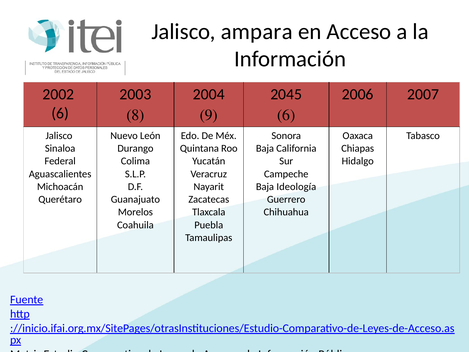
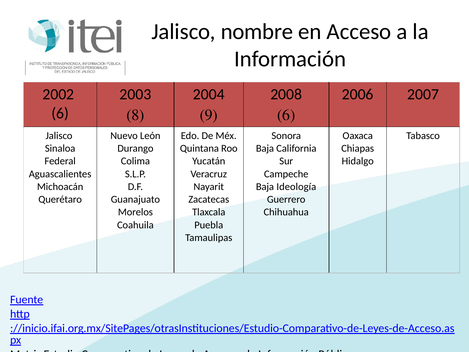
ampara: ampara -> nombre
2045: 2045 -> 2008
